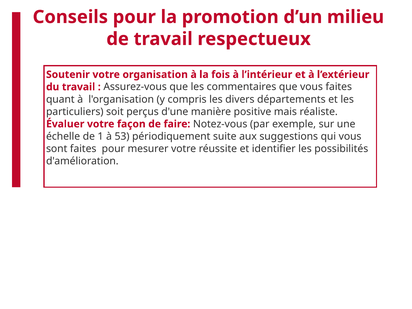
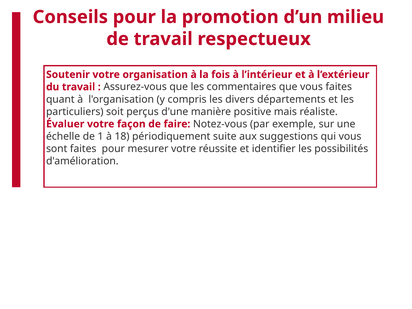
53: 53 -> 18
